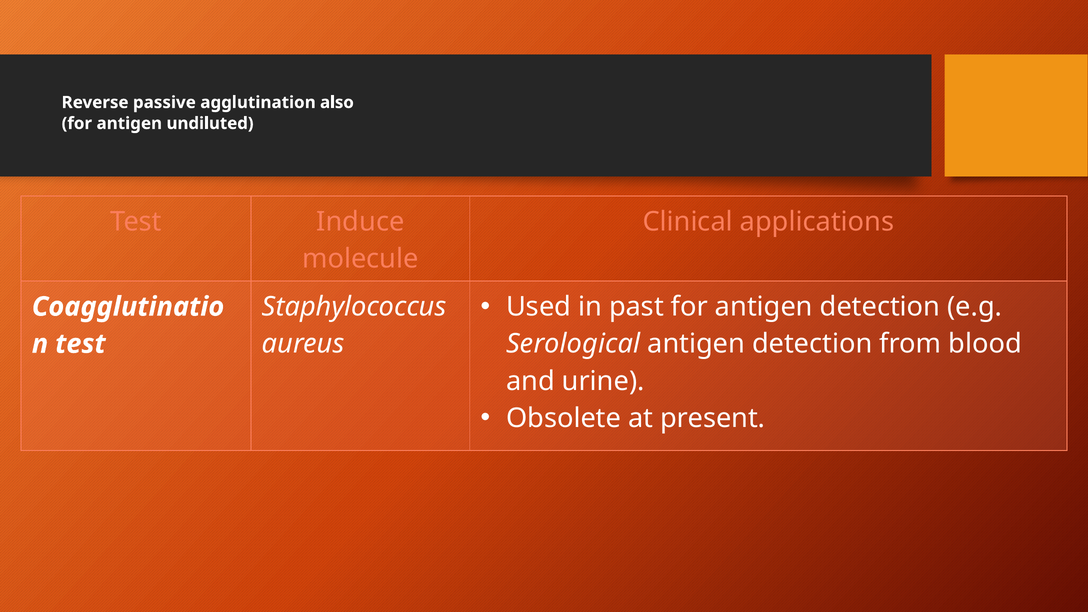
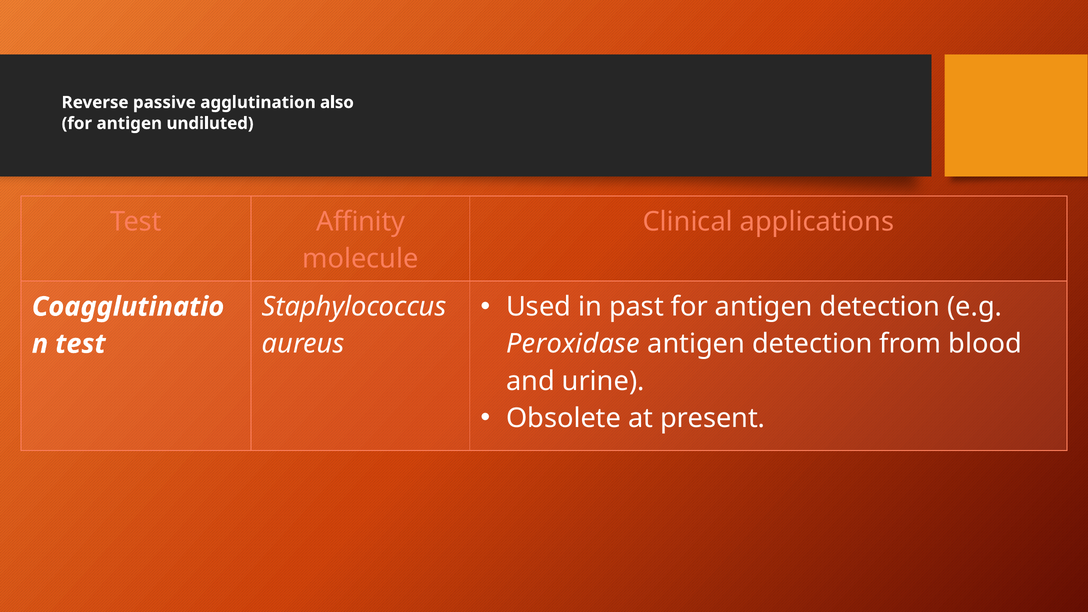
Induce: Induce -> Affinity
Serological: Serological -> Peroxidase
